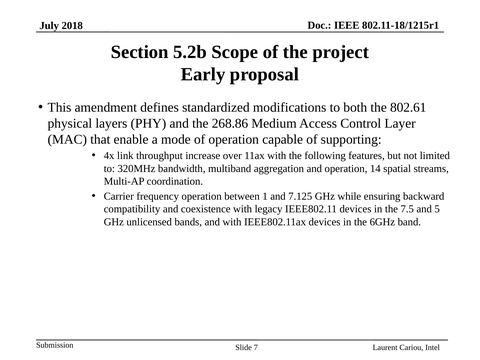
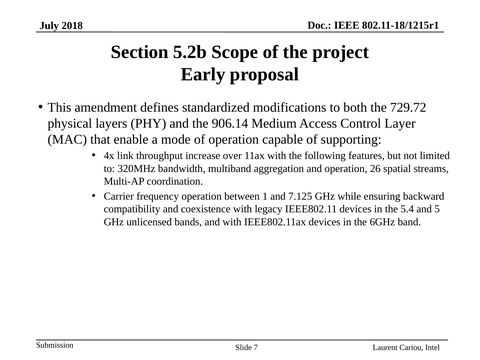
802.61: 802.61 -> 729.72
268.86: 268.86 -> 906.14
14: 14 -> 26
7.5: 7.5 -> 5.4
